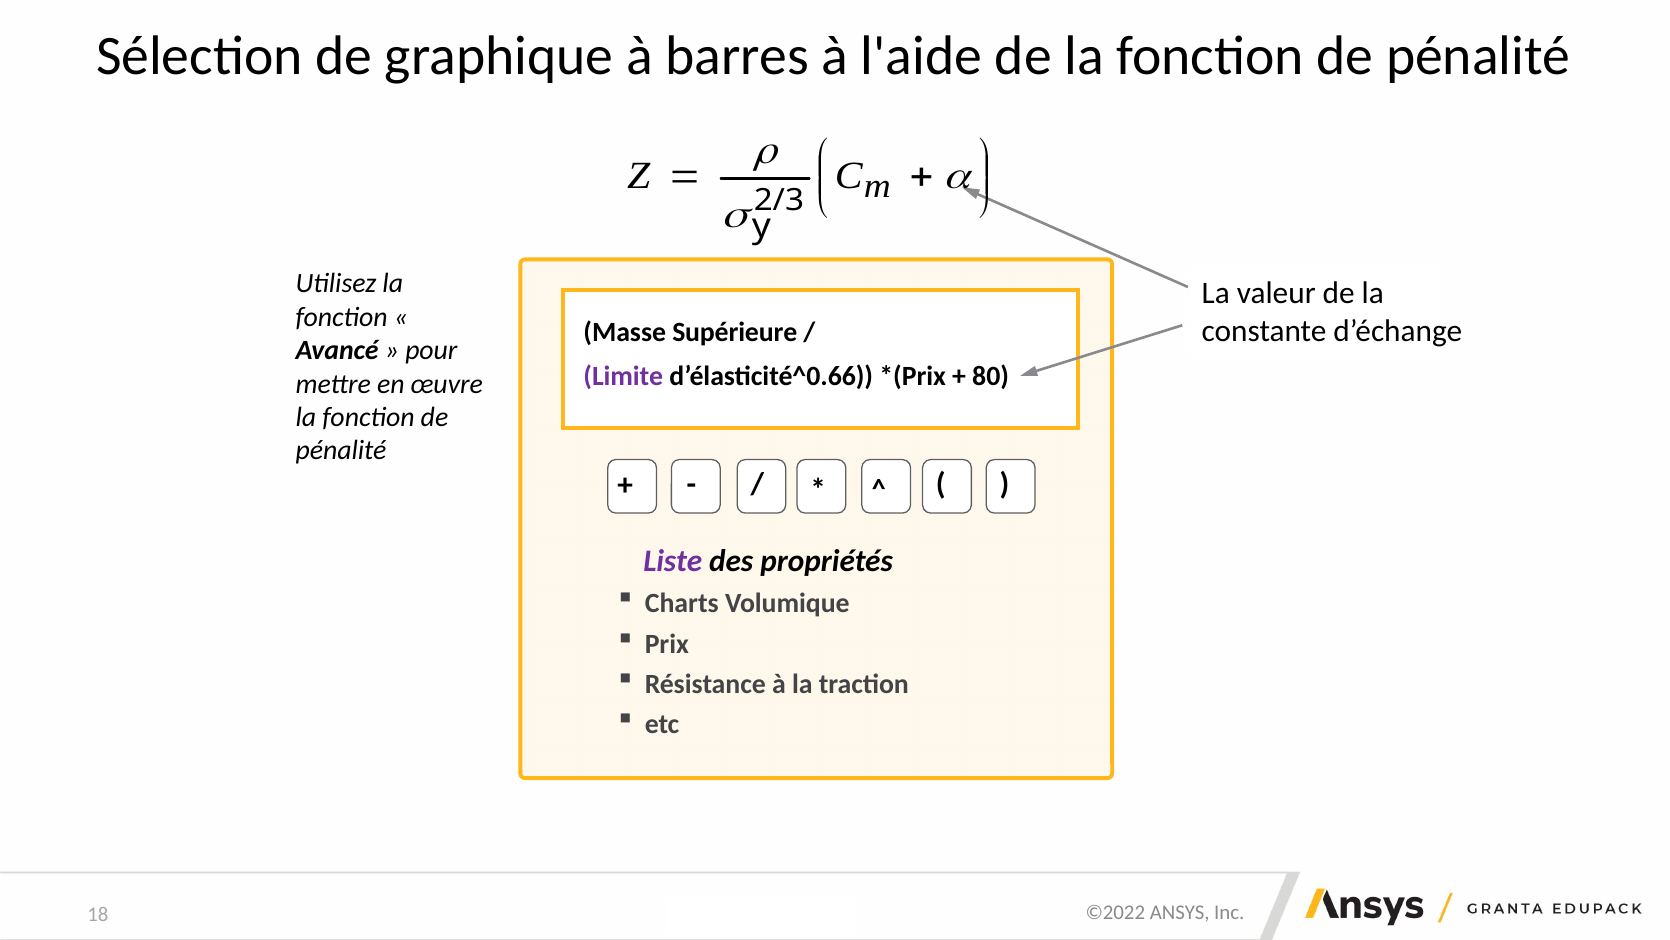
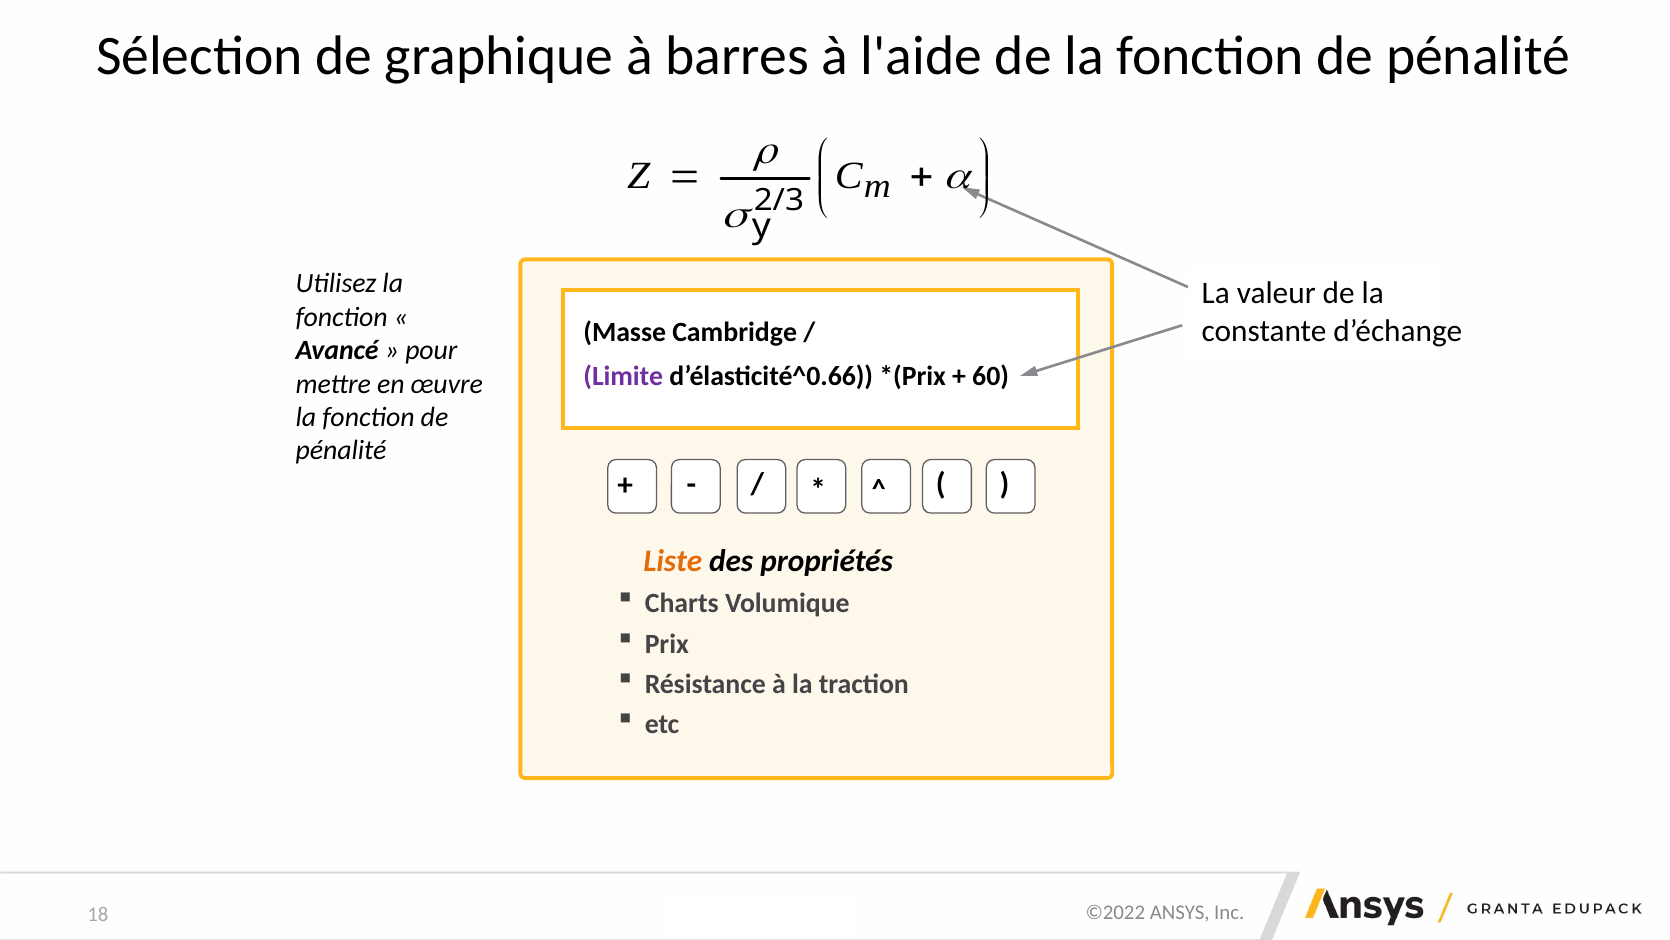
Supérieure: Supérieure -> Cambridge
80: 80 -> 60
Liste colour: purple -> orange
